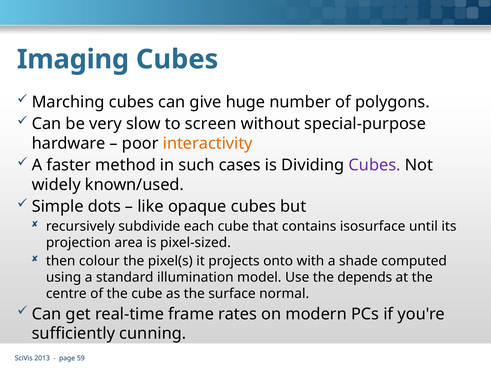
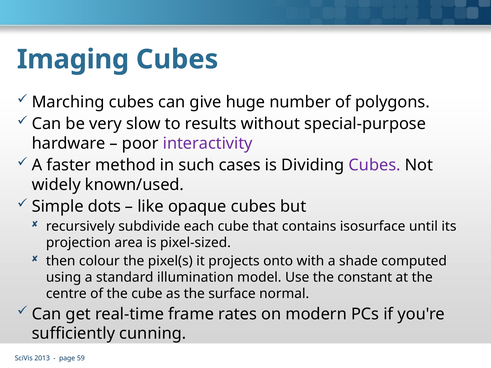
screen: screen -> results
interactivity colour: orange -> purple
depends: depends -> constant
